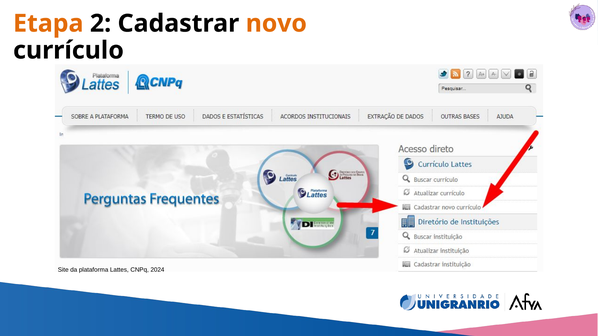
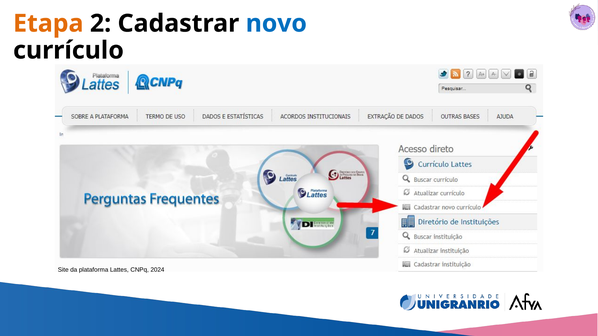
novo colour: orange -> blue
